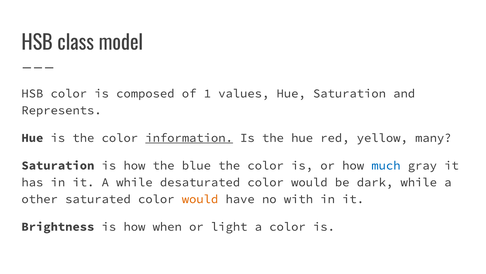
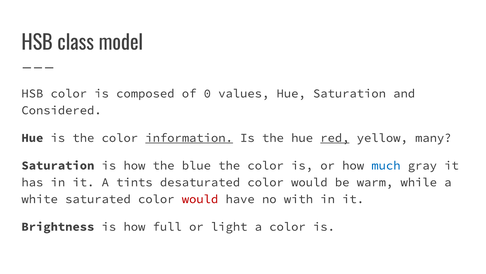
1: 1 -> 0
Represents: Represents -> Considered
red underline: none -> present
A while: while -> tints
dark: dark -> warm
other: other -> white
would at (200, 199) colour: orange -> red
when: when -> full
